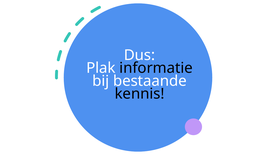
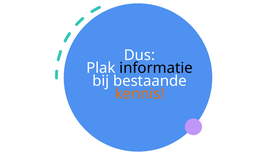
kennis colour: black -> orange
